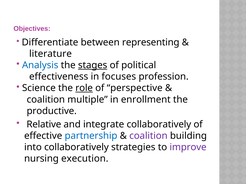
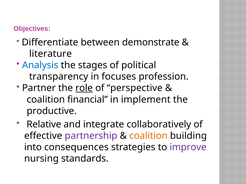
representing: representing -> demonstrate
stages underline: present -> none
effectiveness: effectiveness -> transparency
Science: Science -> Partner
multiple: multiple -> financial
enrollment: enrollment -> implement
partnership colour: blue -> purple
coalition at (148, 136) colour: purple -> orange
into collaboratively: collaboratively -> consequences
execution: execution -> standards
